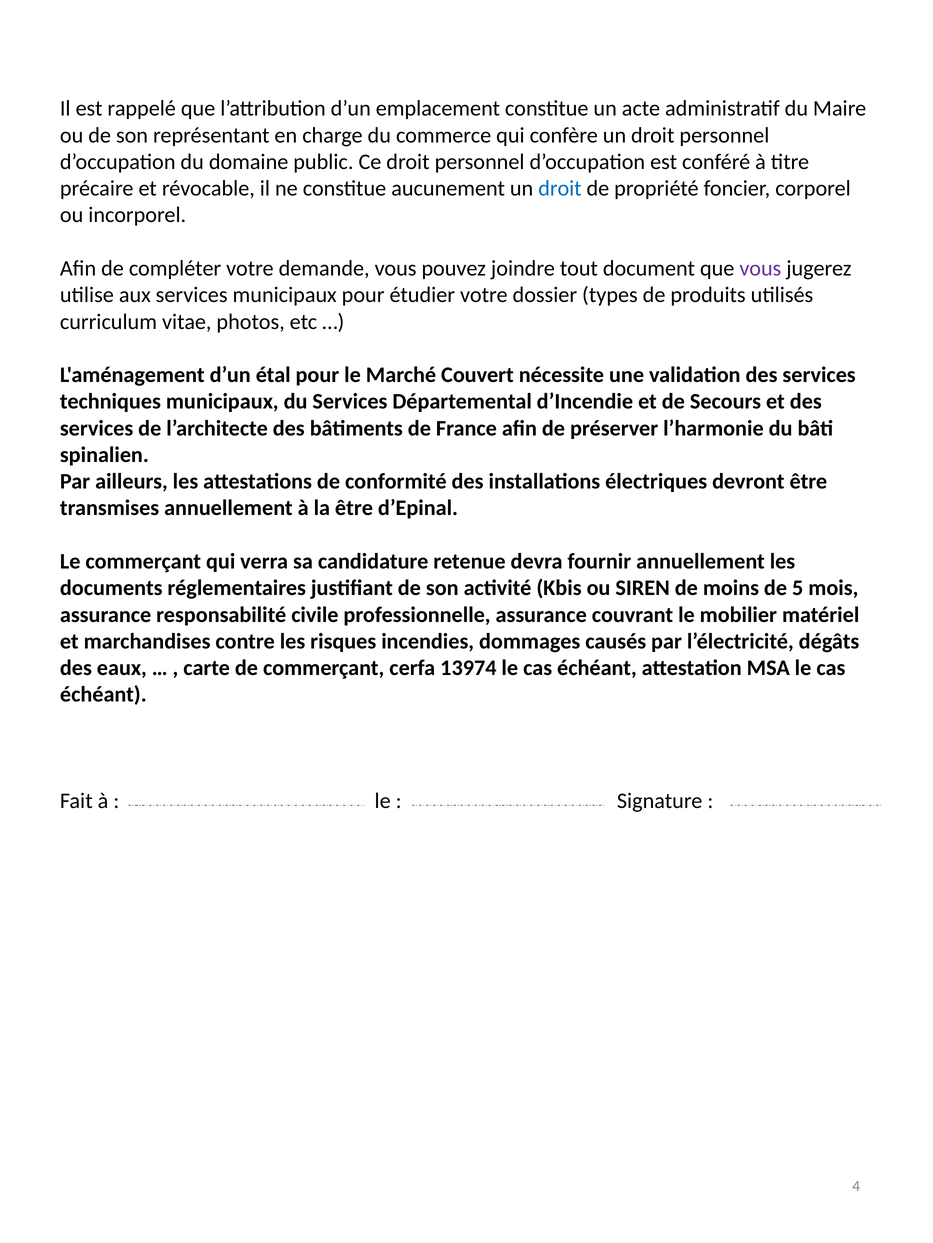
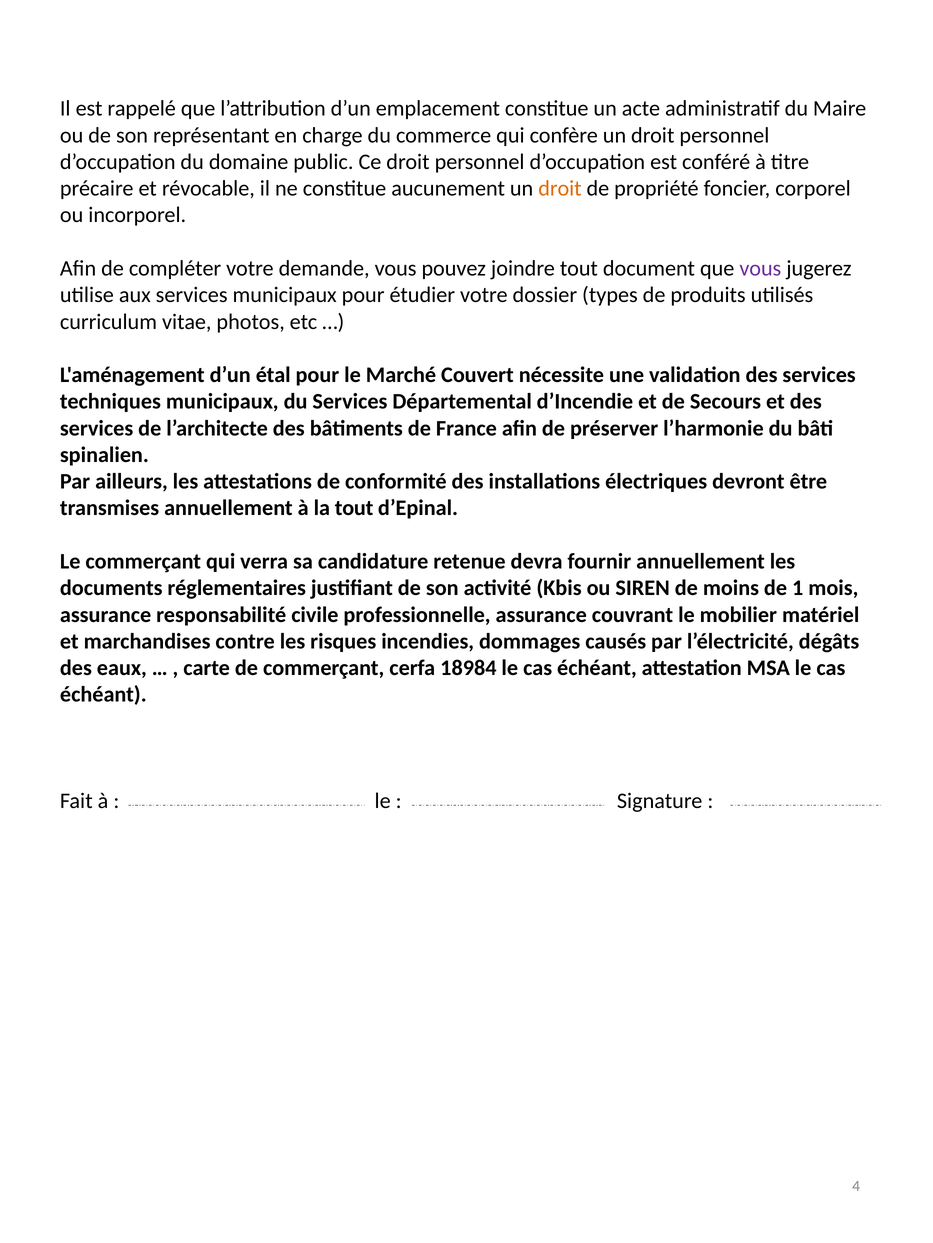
droit at (560, 189) colour: blue -> orange
la être: être -> tout
5: 5 -> 1
13974: 13974 -> 18984
